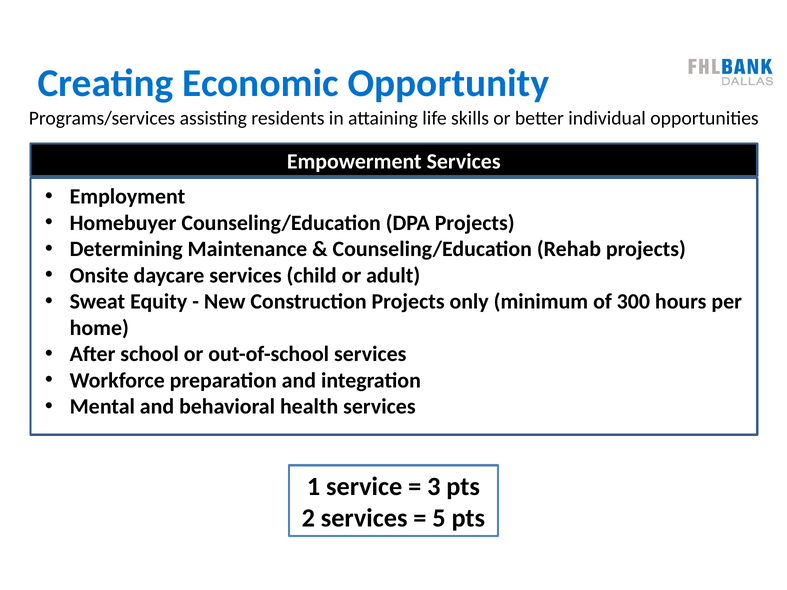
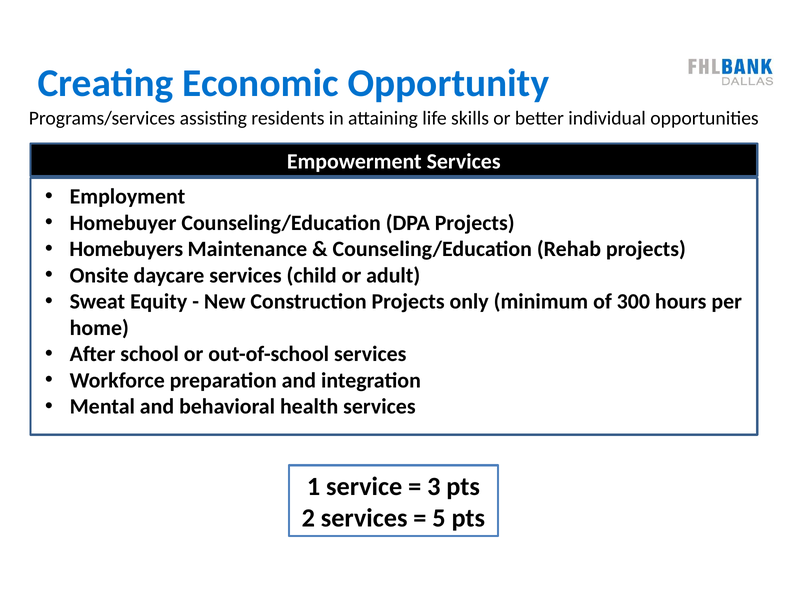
Determining: Determining -> Homebuyers
